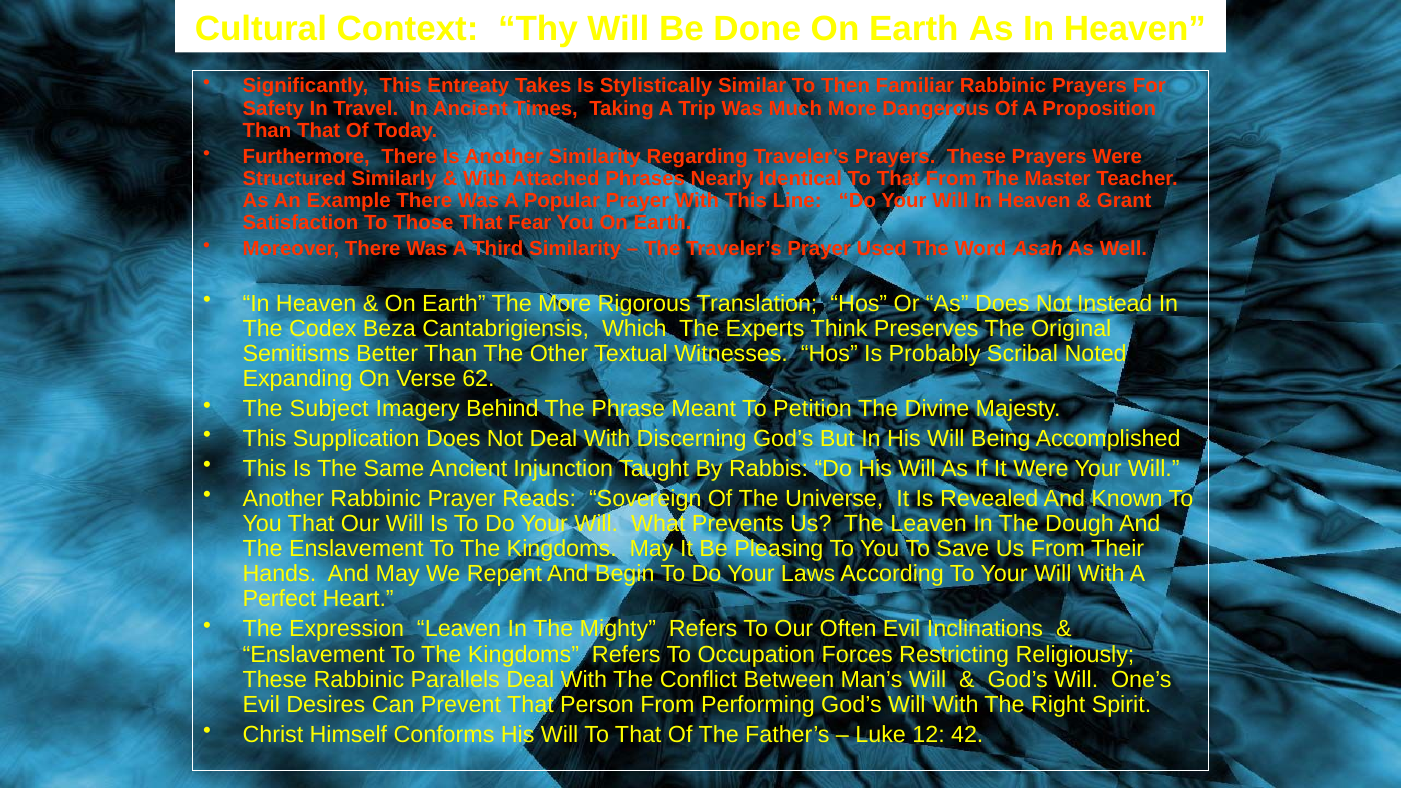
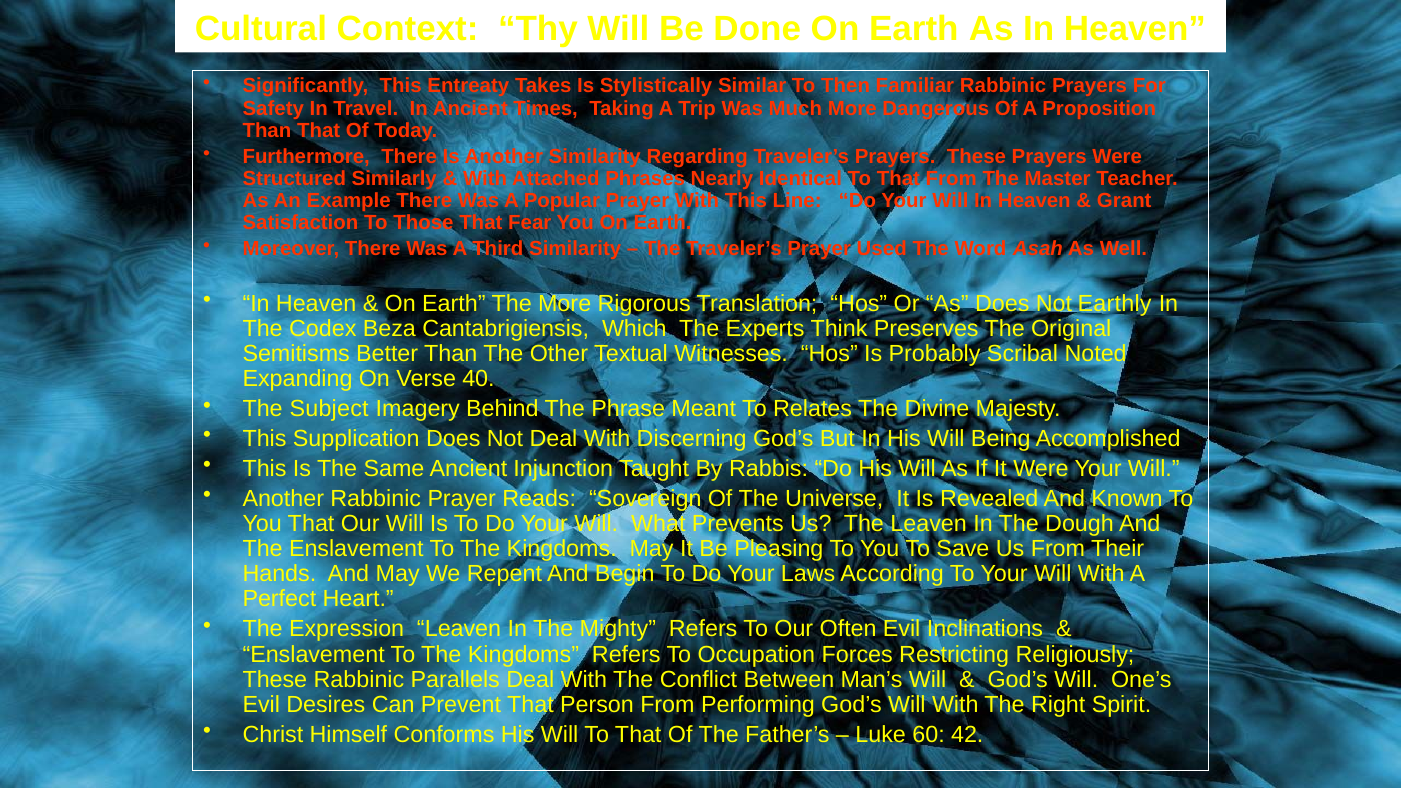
Instead: Instead -> Earthly
62: 62 -> 40
Petition: Petition -> Relates
12: 12 -> 60
